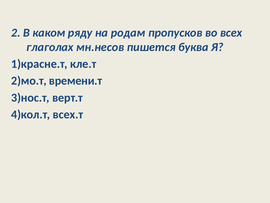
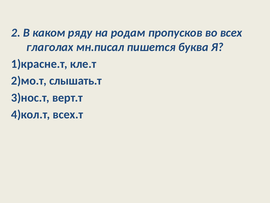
мн.несов: мн.несов -> мн.писал
времени.т: времени.т -> слышать.т
